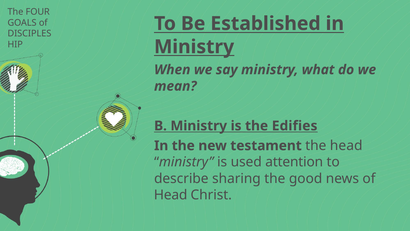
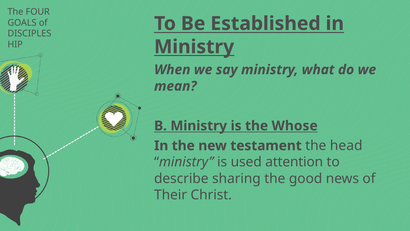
Edifies: Edifies -> Whose
Head at (171, 195): Head -> Their
